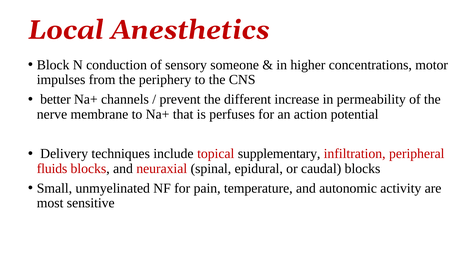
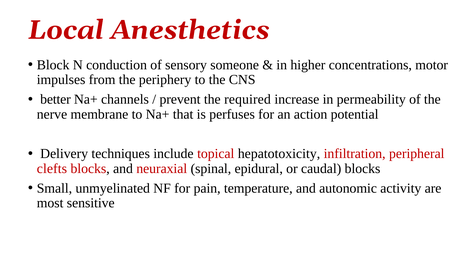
different: different -> required
supplementary: supplementary -> hepatotoxicity
fluids: fluids -> clefts
